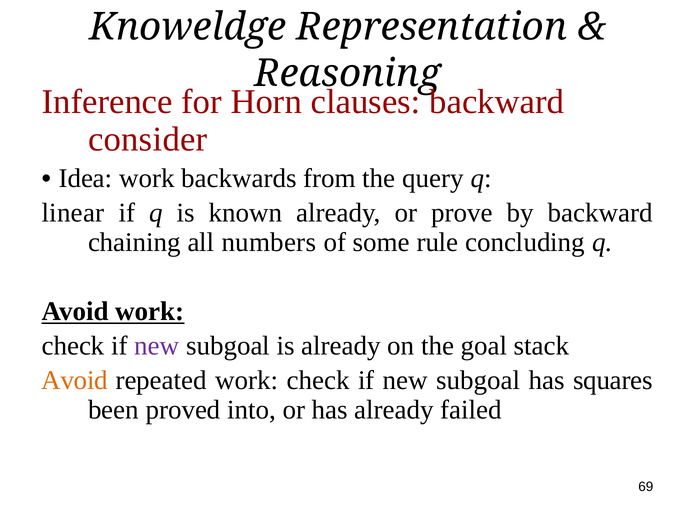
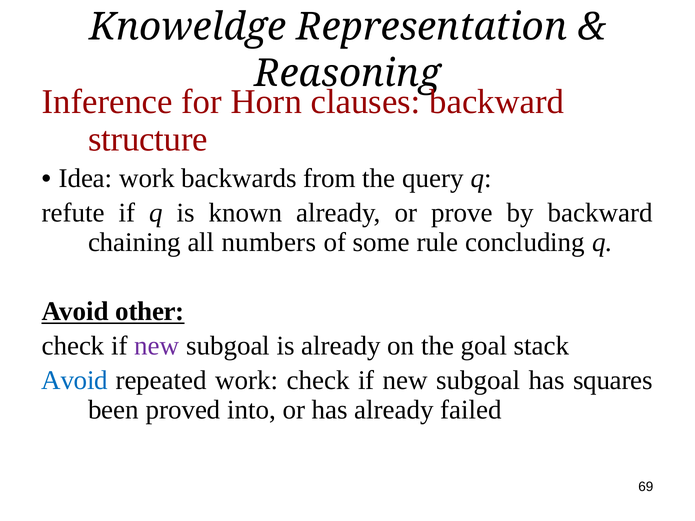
consider: consider -> structure
linear: linear -> refute
Avoid work: work -> other
Avoid at (75, 381) colour: orange -> blue
